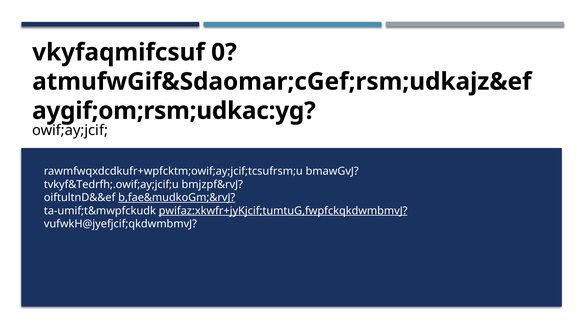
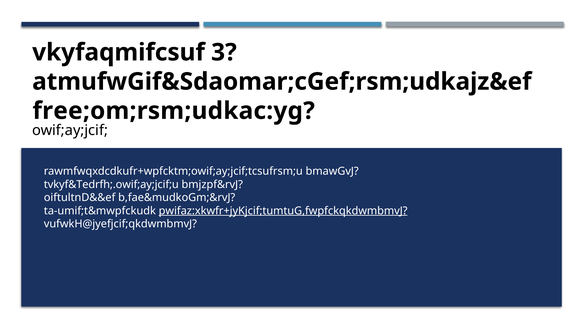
0: 0 -> 3
aygif;om;rsm;udkac:yg: aygif;om;rsm;udkac:yg -> free;om;rsm;udkac:yg
b,fae&mudkoGm;&rvJ underline: present -> none
